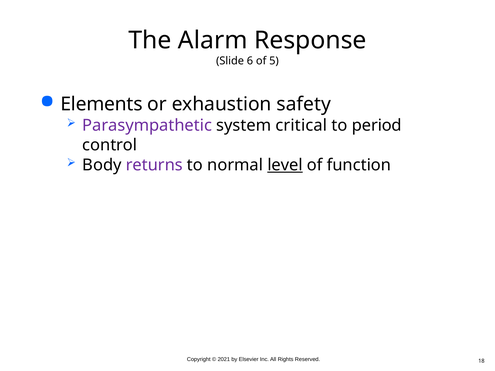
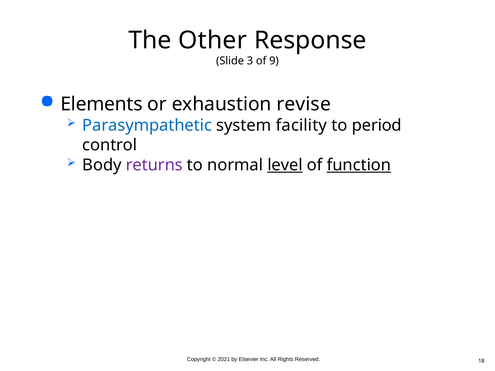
Alarm: Alarm -> Other
6: 6 -> 3
5: 5 -> 9
safety: safety -> revise
Parasympathetic colour: purple -> blue
critical: critical -> facility
function underline: none -> present
